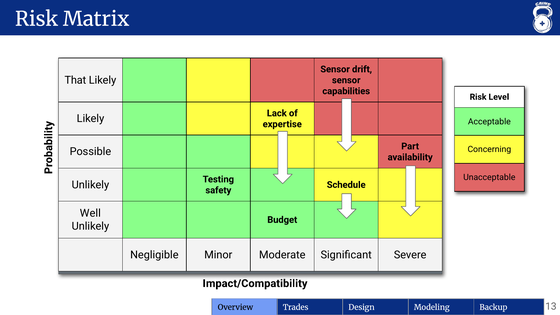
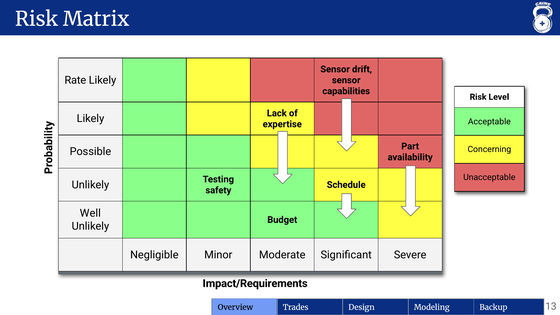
That: That -> Rate
Impact/Compatibility: Impact/Compatibility -> Impact/Requirements
